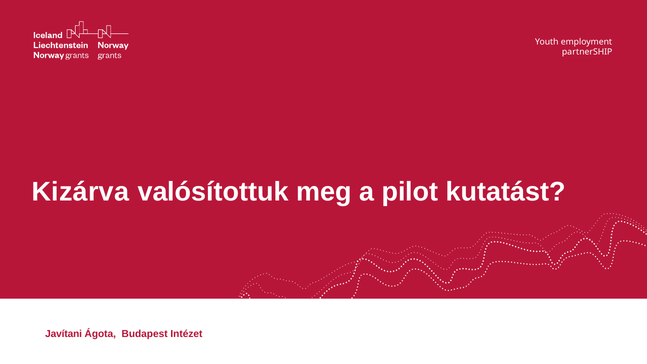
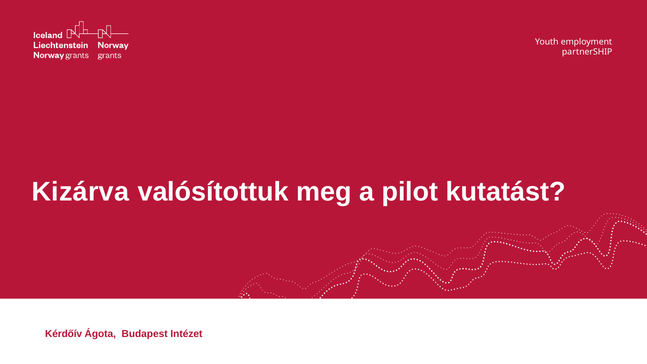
Javítani: Javítani -> Kérdőív
